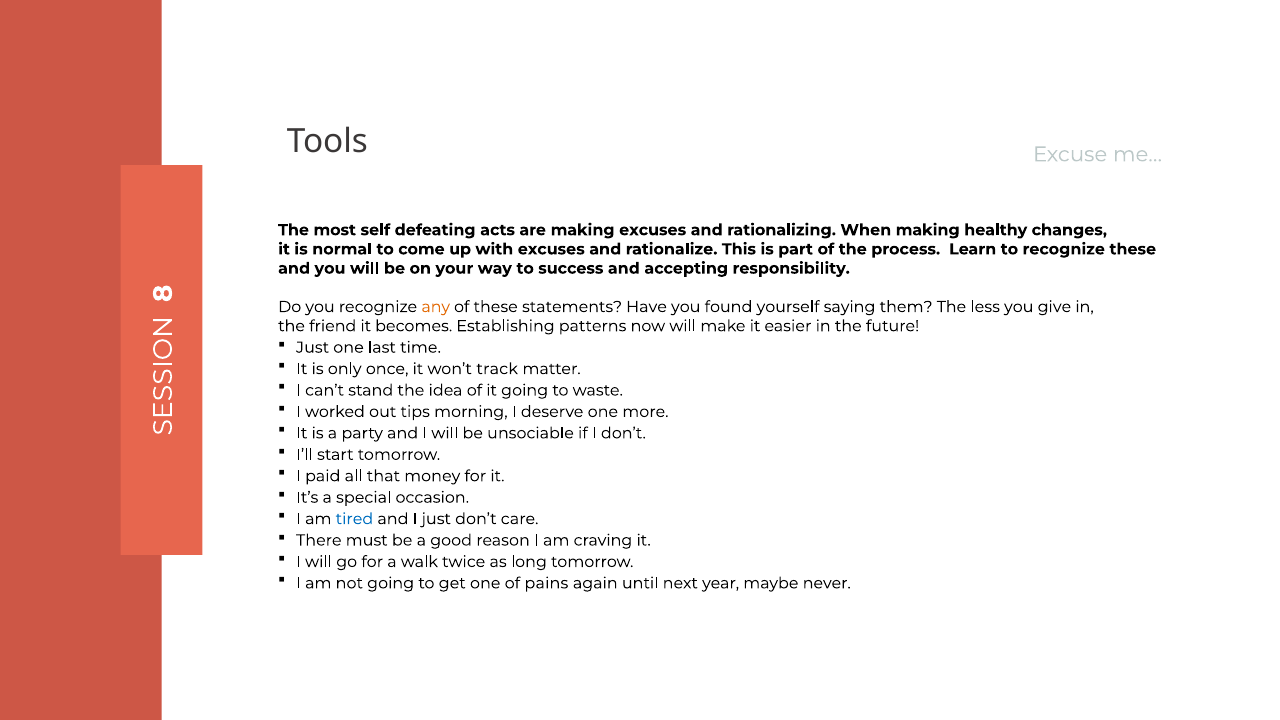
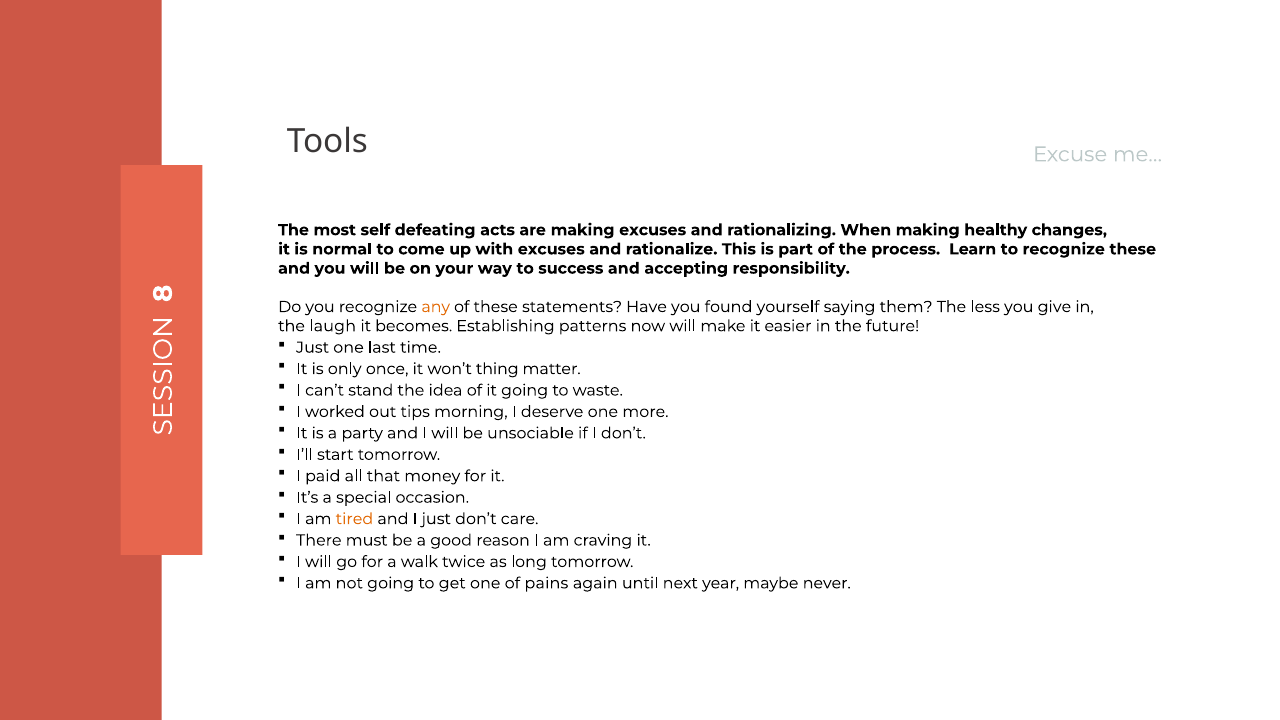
friend: friend -> laugh
track: track -> thing
tired colour: blue -> orange
